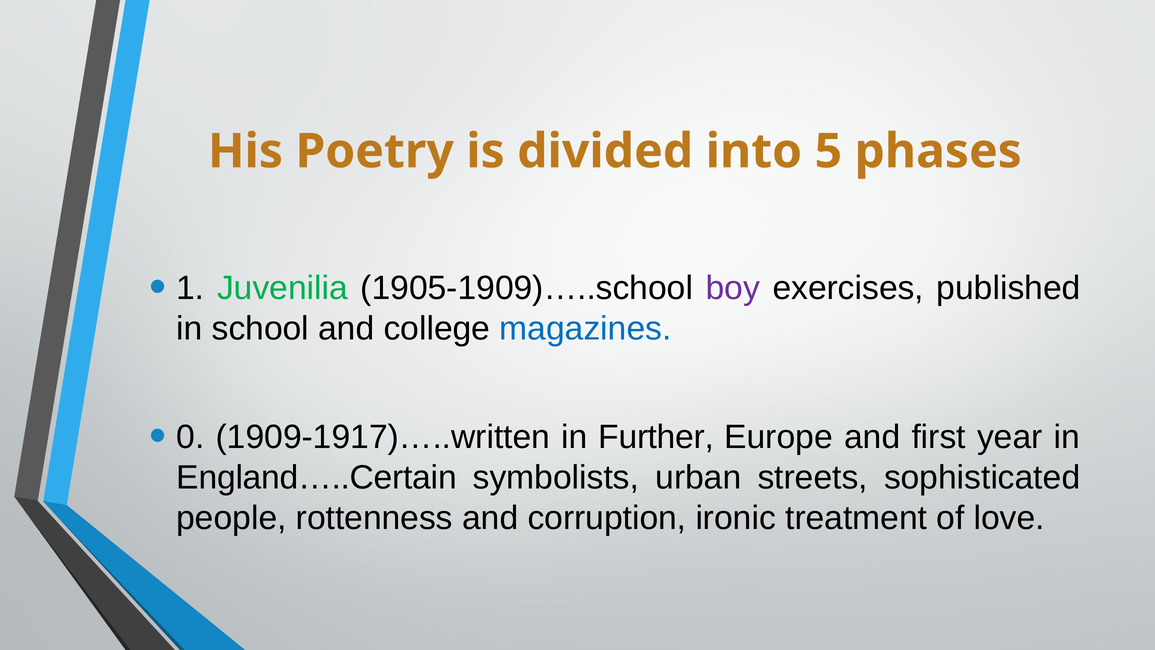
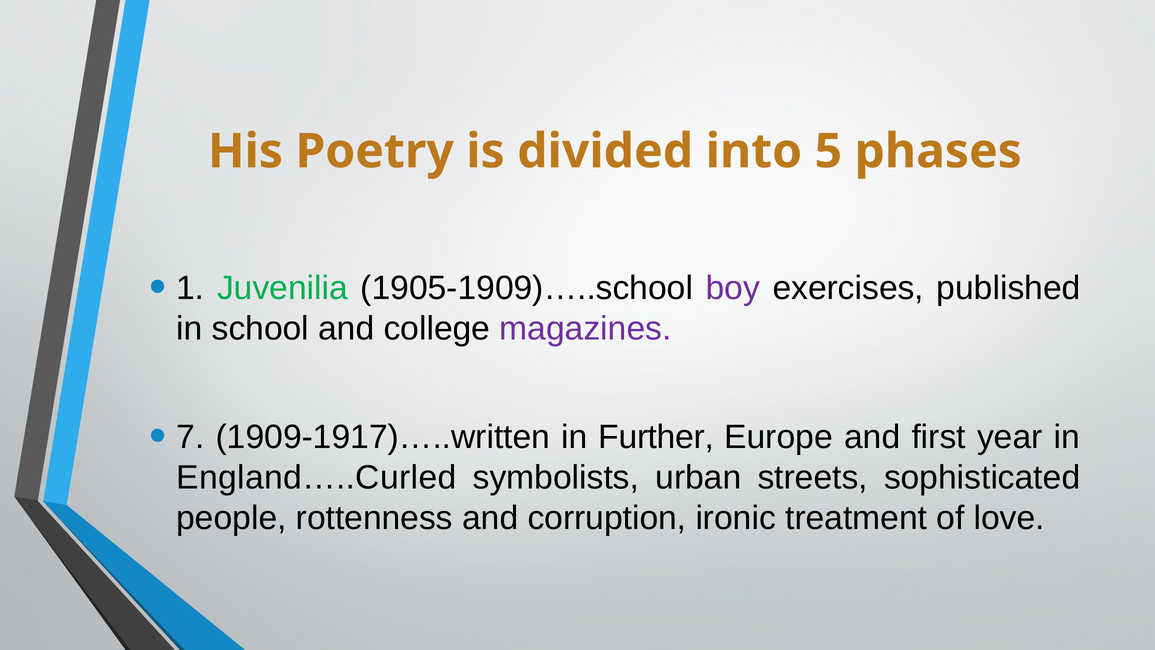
magazines colour: blue -> purple
0: 0 -> 7
England…..Certain: England…..Certain -> England…..Curled
